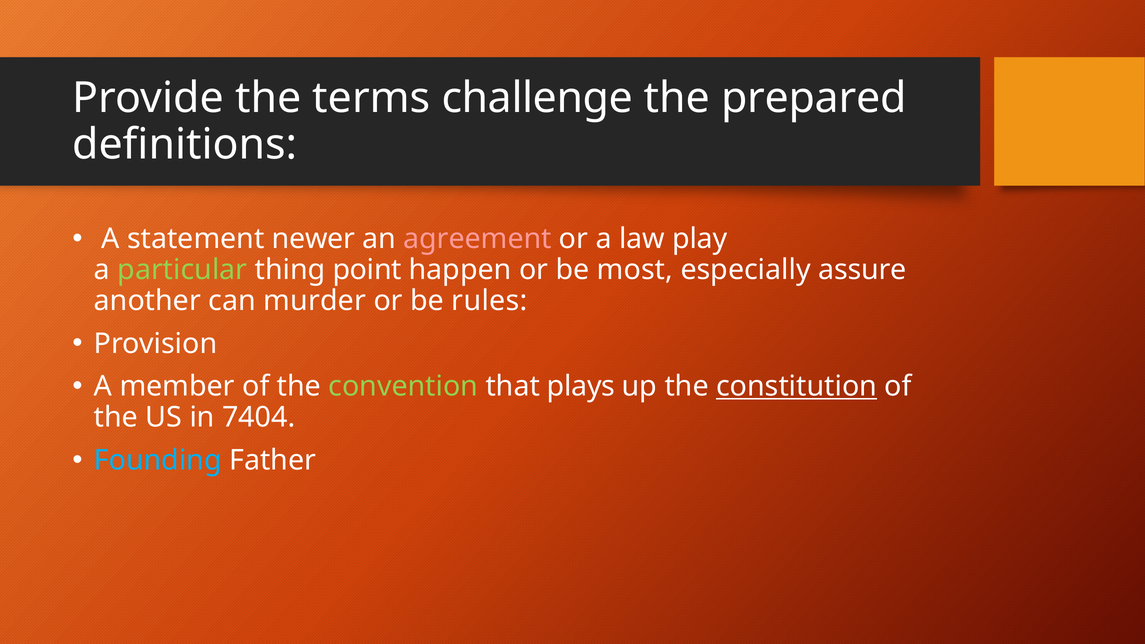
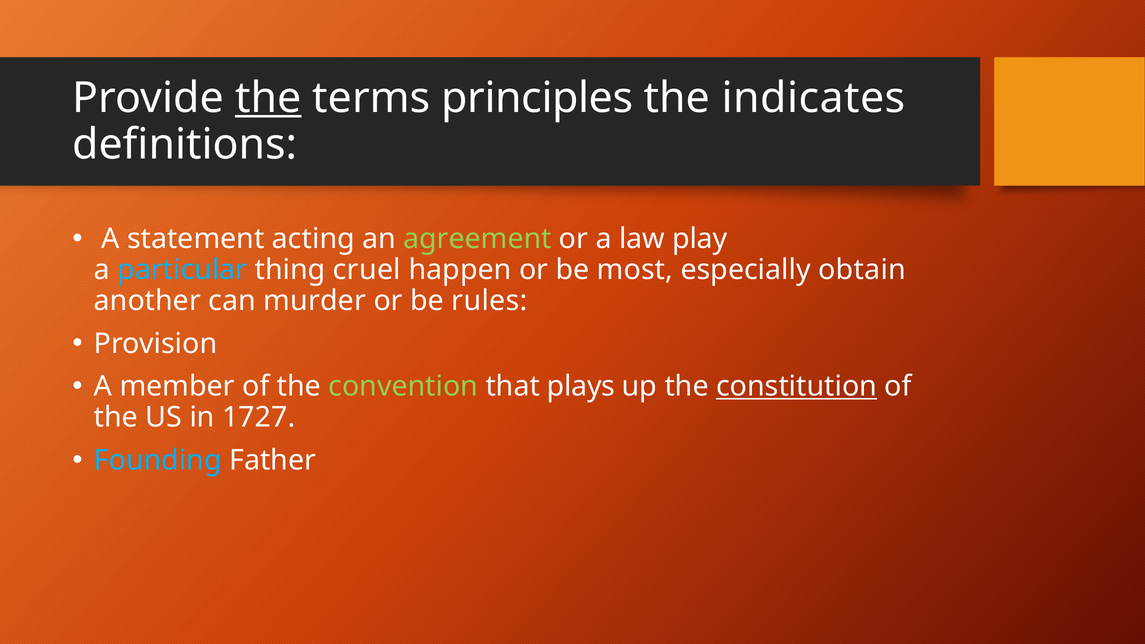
the at (268, 98) underline: none -> present
challenge: challenge -> principles
prepared: prepared -> indicates
newer: newer -> acting
agreement colour: pink -> light green
particular colour: light green -> light blue
point: point -> cruel
assure: assure -> obtain
7404: 7404 -> 1727
